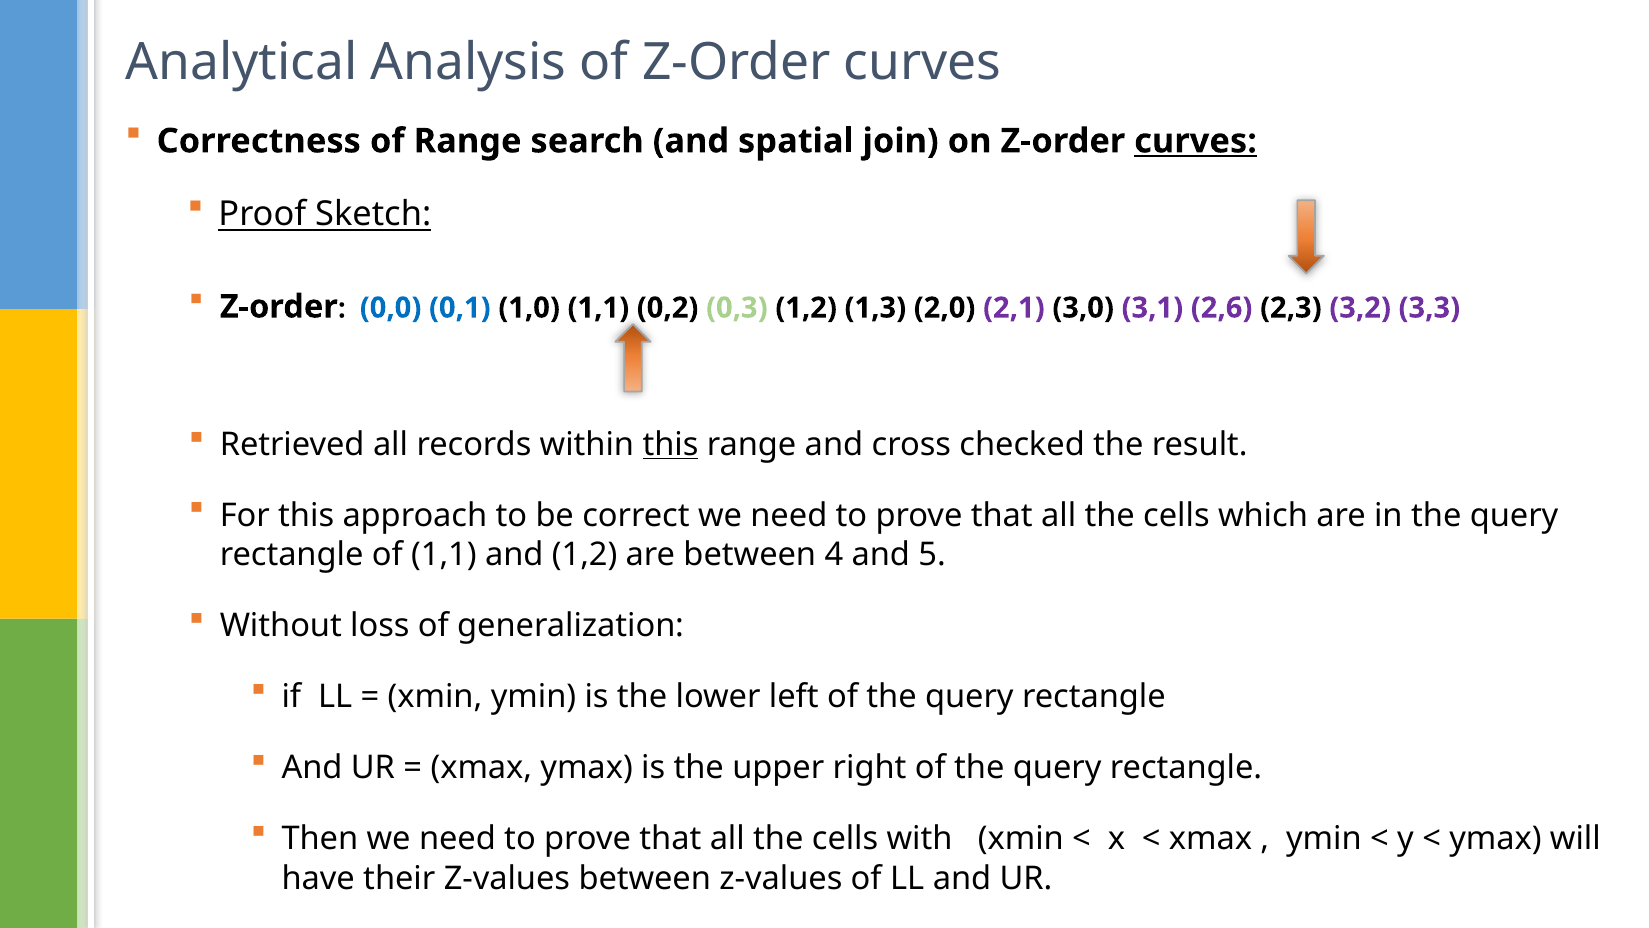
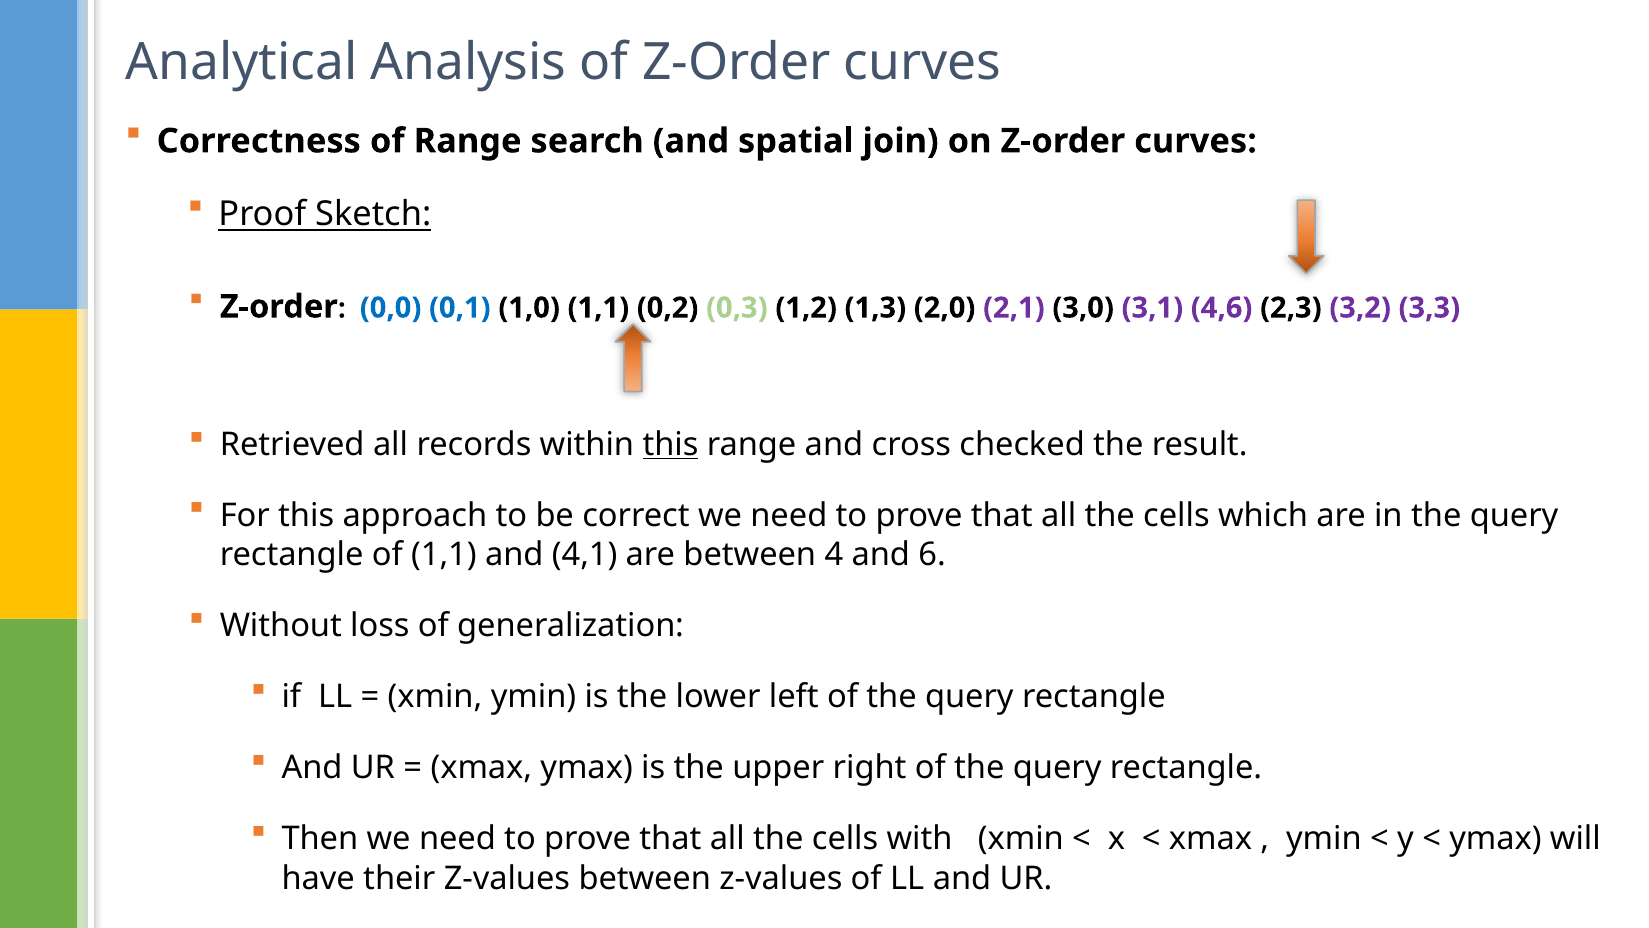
curves at (1196, 141) underline: present -> none
2,6: 2,6 -> 4,6
and 1,2: 1,2 -> 4,1
5: 5 -> 6
